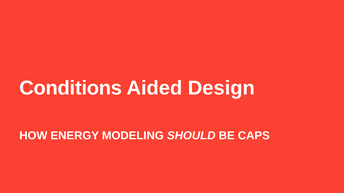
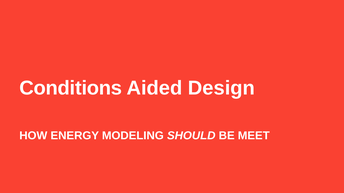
CAPS: CAPS -> MEET
